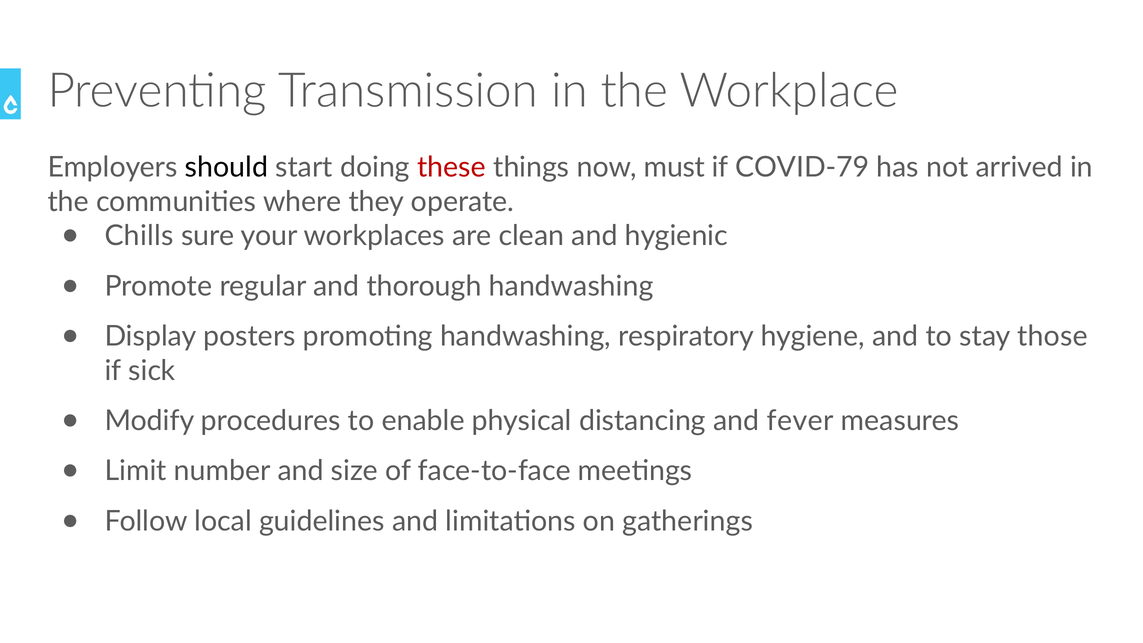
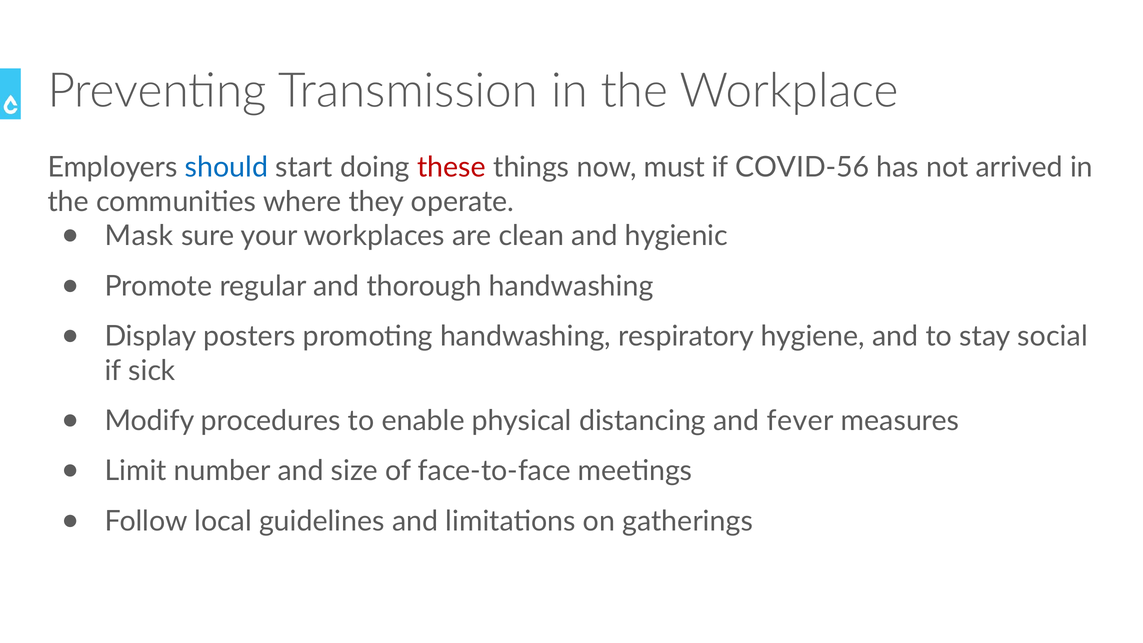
should colour: black -> blue
COVID-79: COVID-79 -> COVID-56
Chills: Chills -> Mask
those: those -> social
